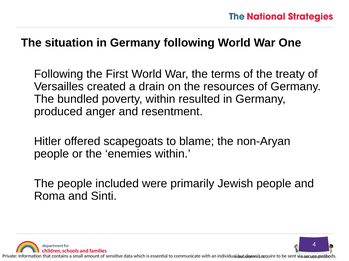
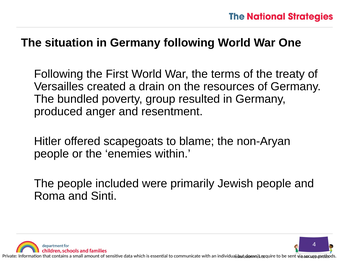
poverty within: within -> group
